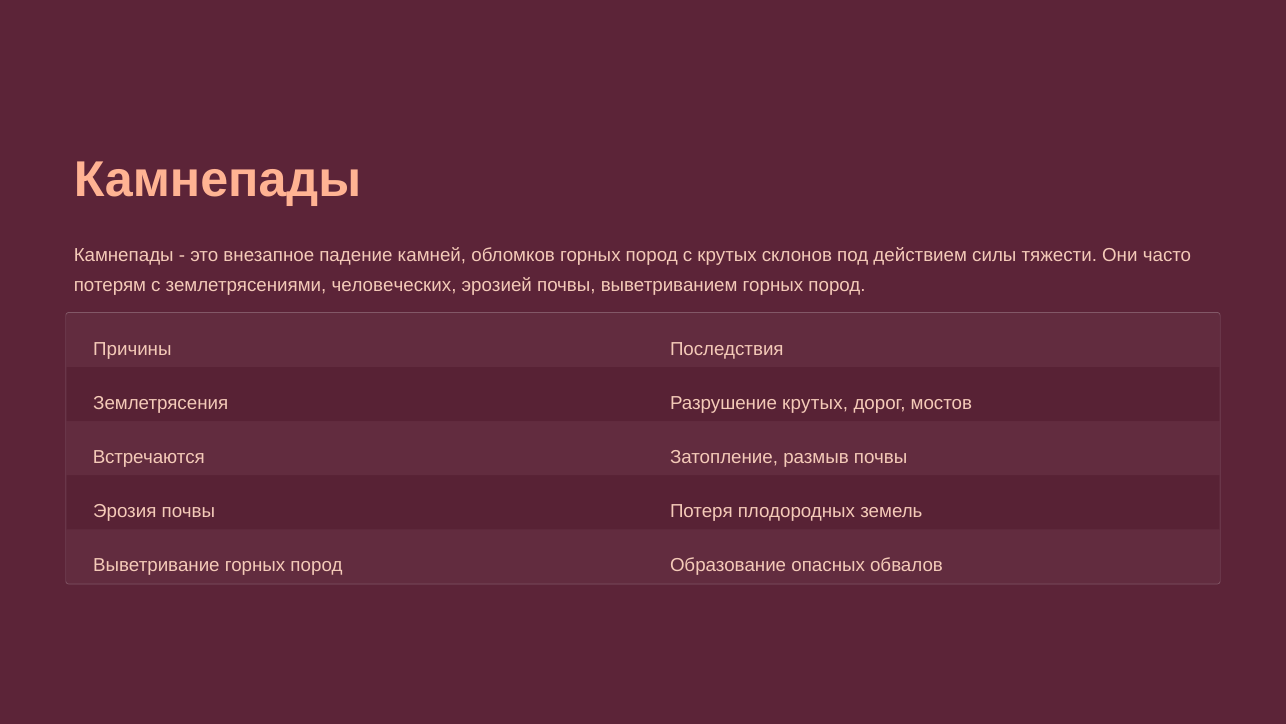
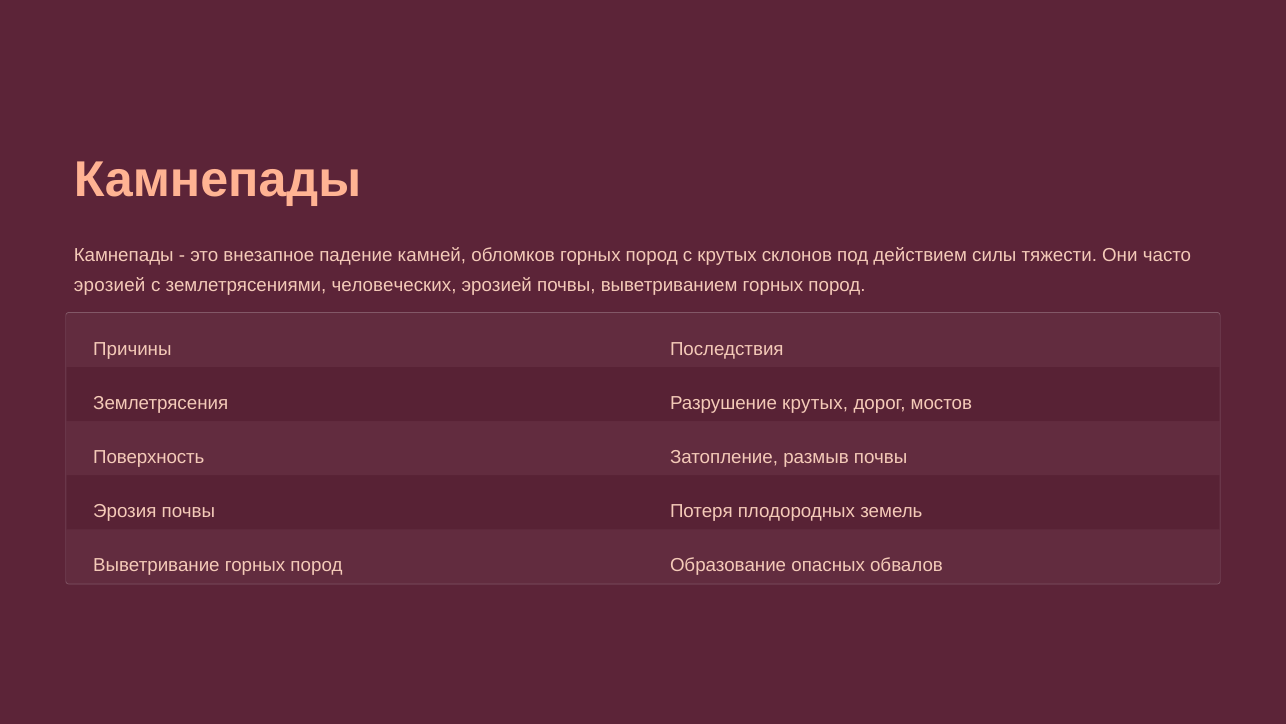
потерям at (110, 285): потерям -> эрозией
Встречаются: Встречаются -> Поверхность
